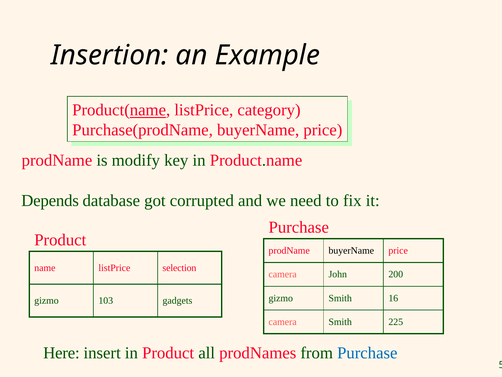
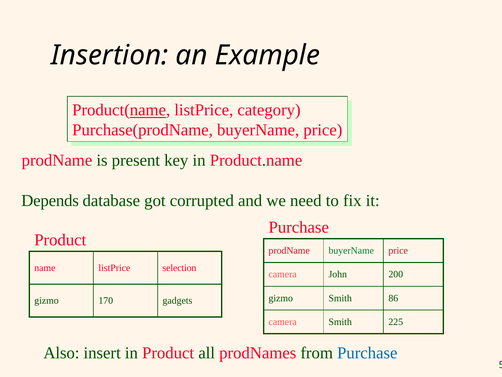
modify: modify -> present
buyerName at (351, 250) colour: black -> green
16: 16 -> 86
103: 103 -> 170
Here: Here -> Also
